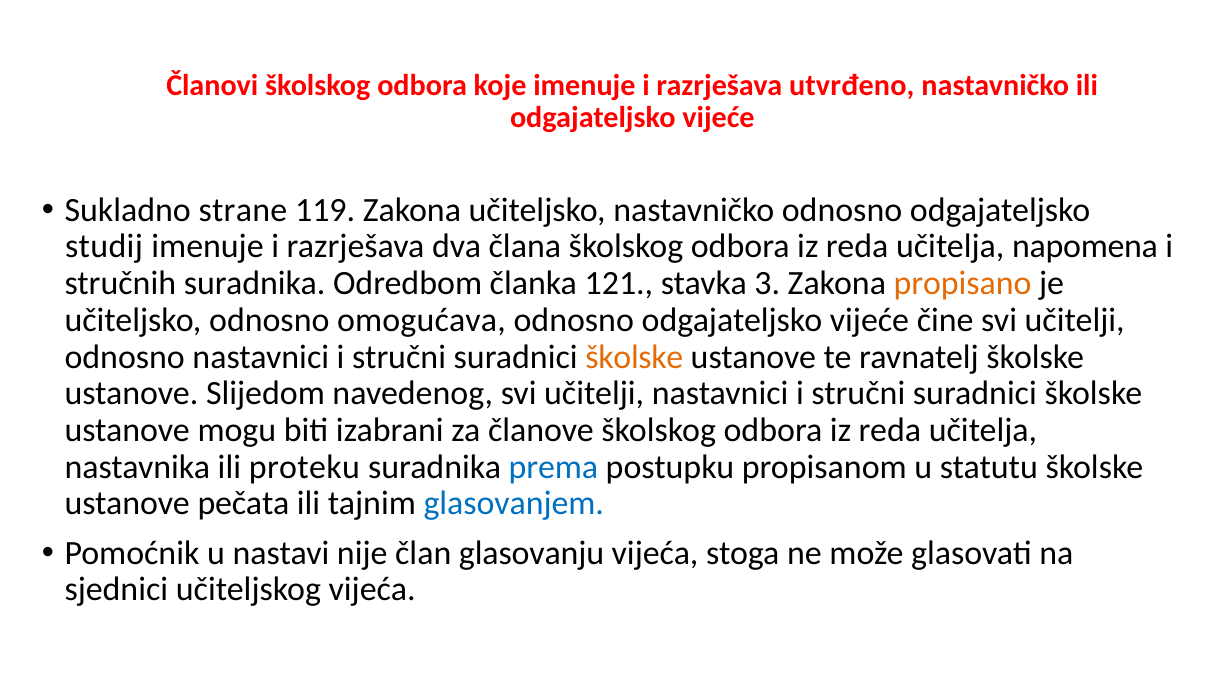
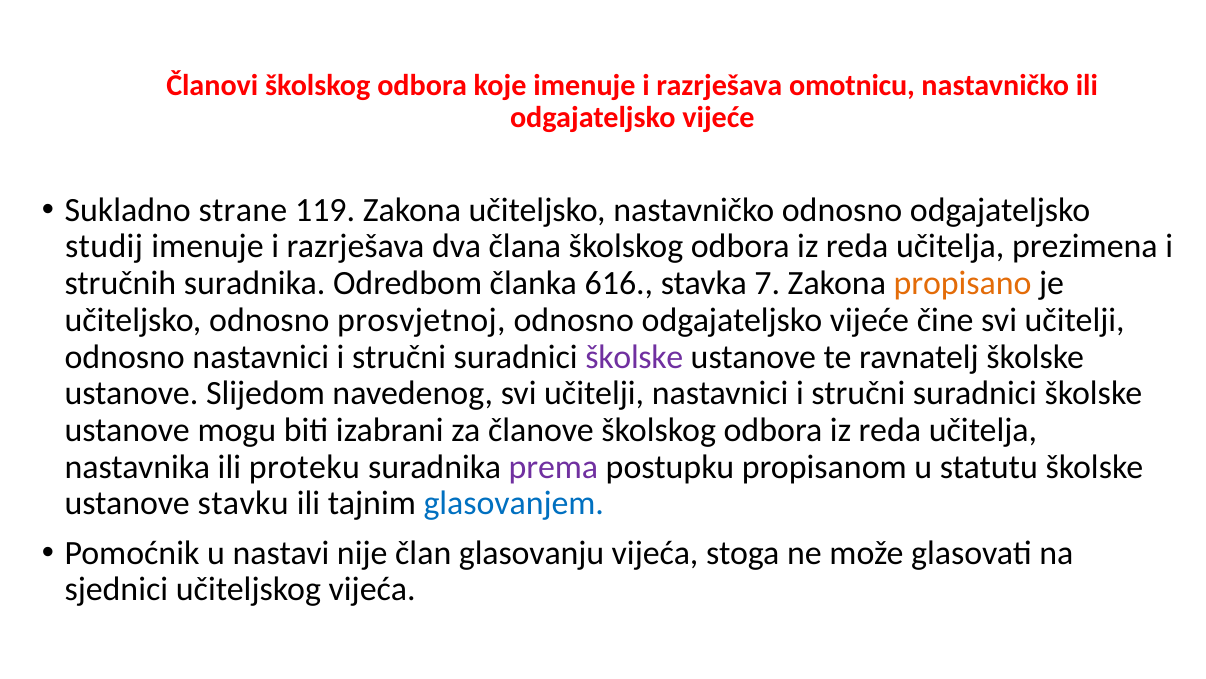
utvrđeno: utvrđeno -> omotnicu
napomena: napomena -> prezimena
121: 121 -> 616
3: 3 -> 7
omogućava: omogućava -> prosvjetnoj
školske at (634, 357) colour: orange -> purple
prema colour: blue -> purple
pečata: pečata -> stavku
